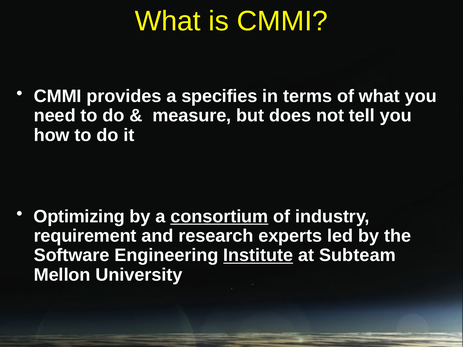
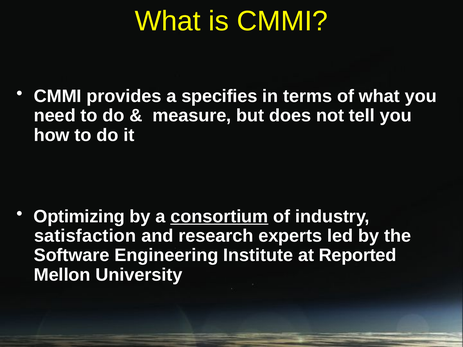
requirement: requirement -> satisfaction
Institute underline: present -> none
Subteam: Subteam -> Reported
